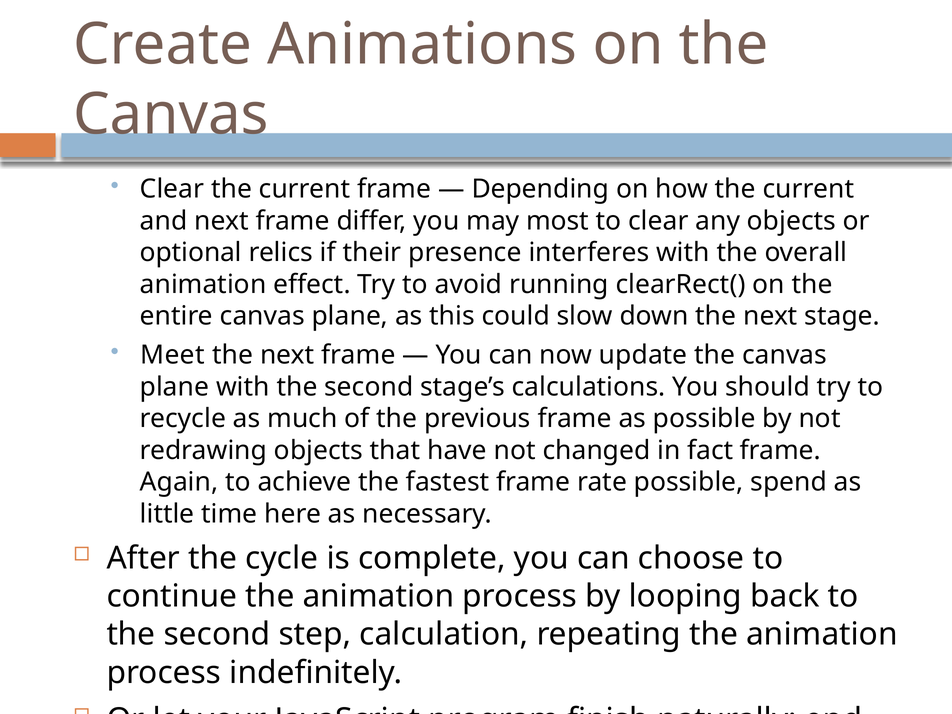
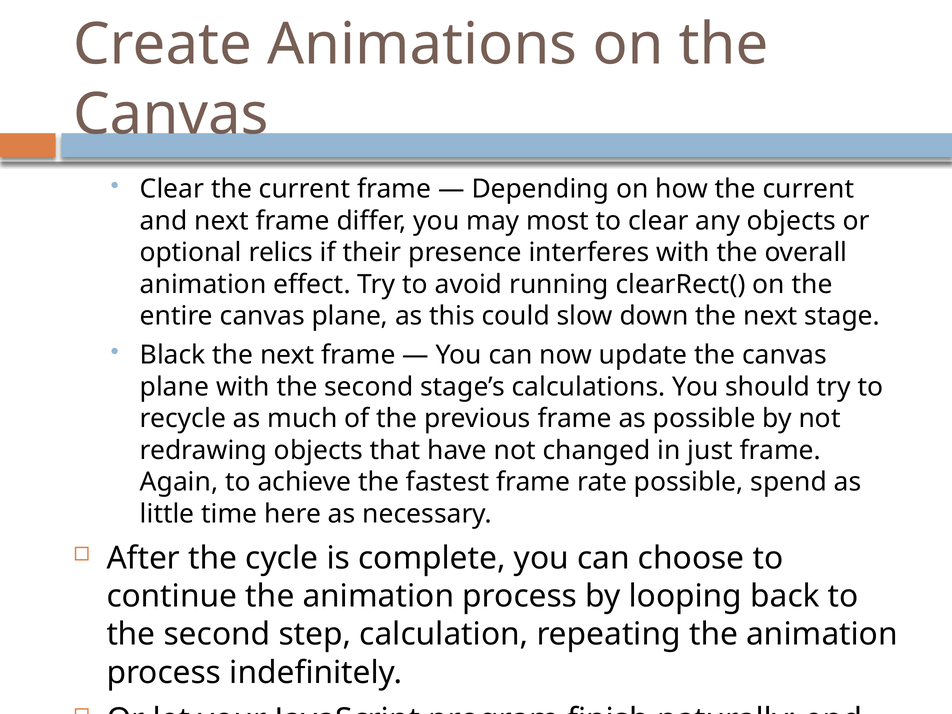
Meet: Meet -> Black
fact: fact -> just
